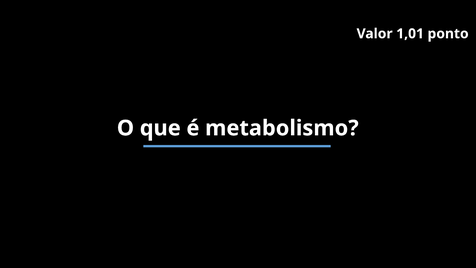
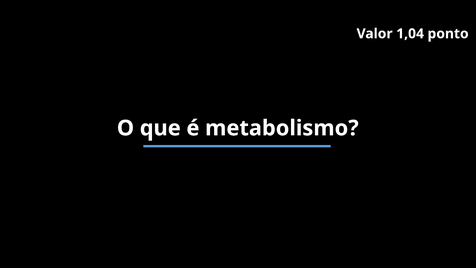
1,01: 1,01 -> 1,04
